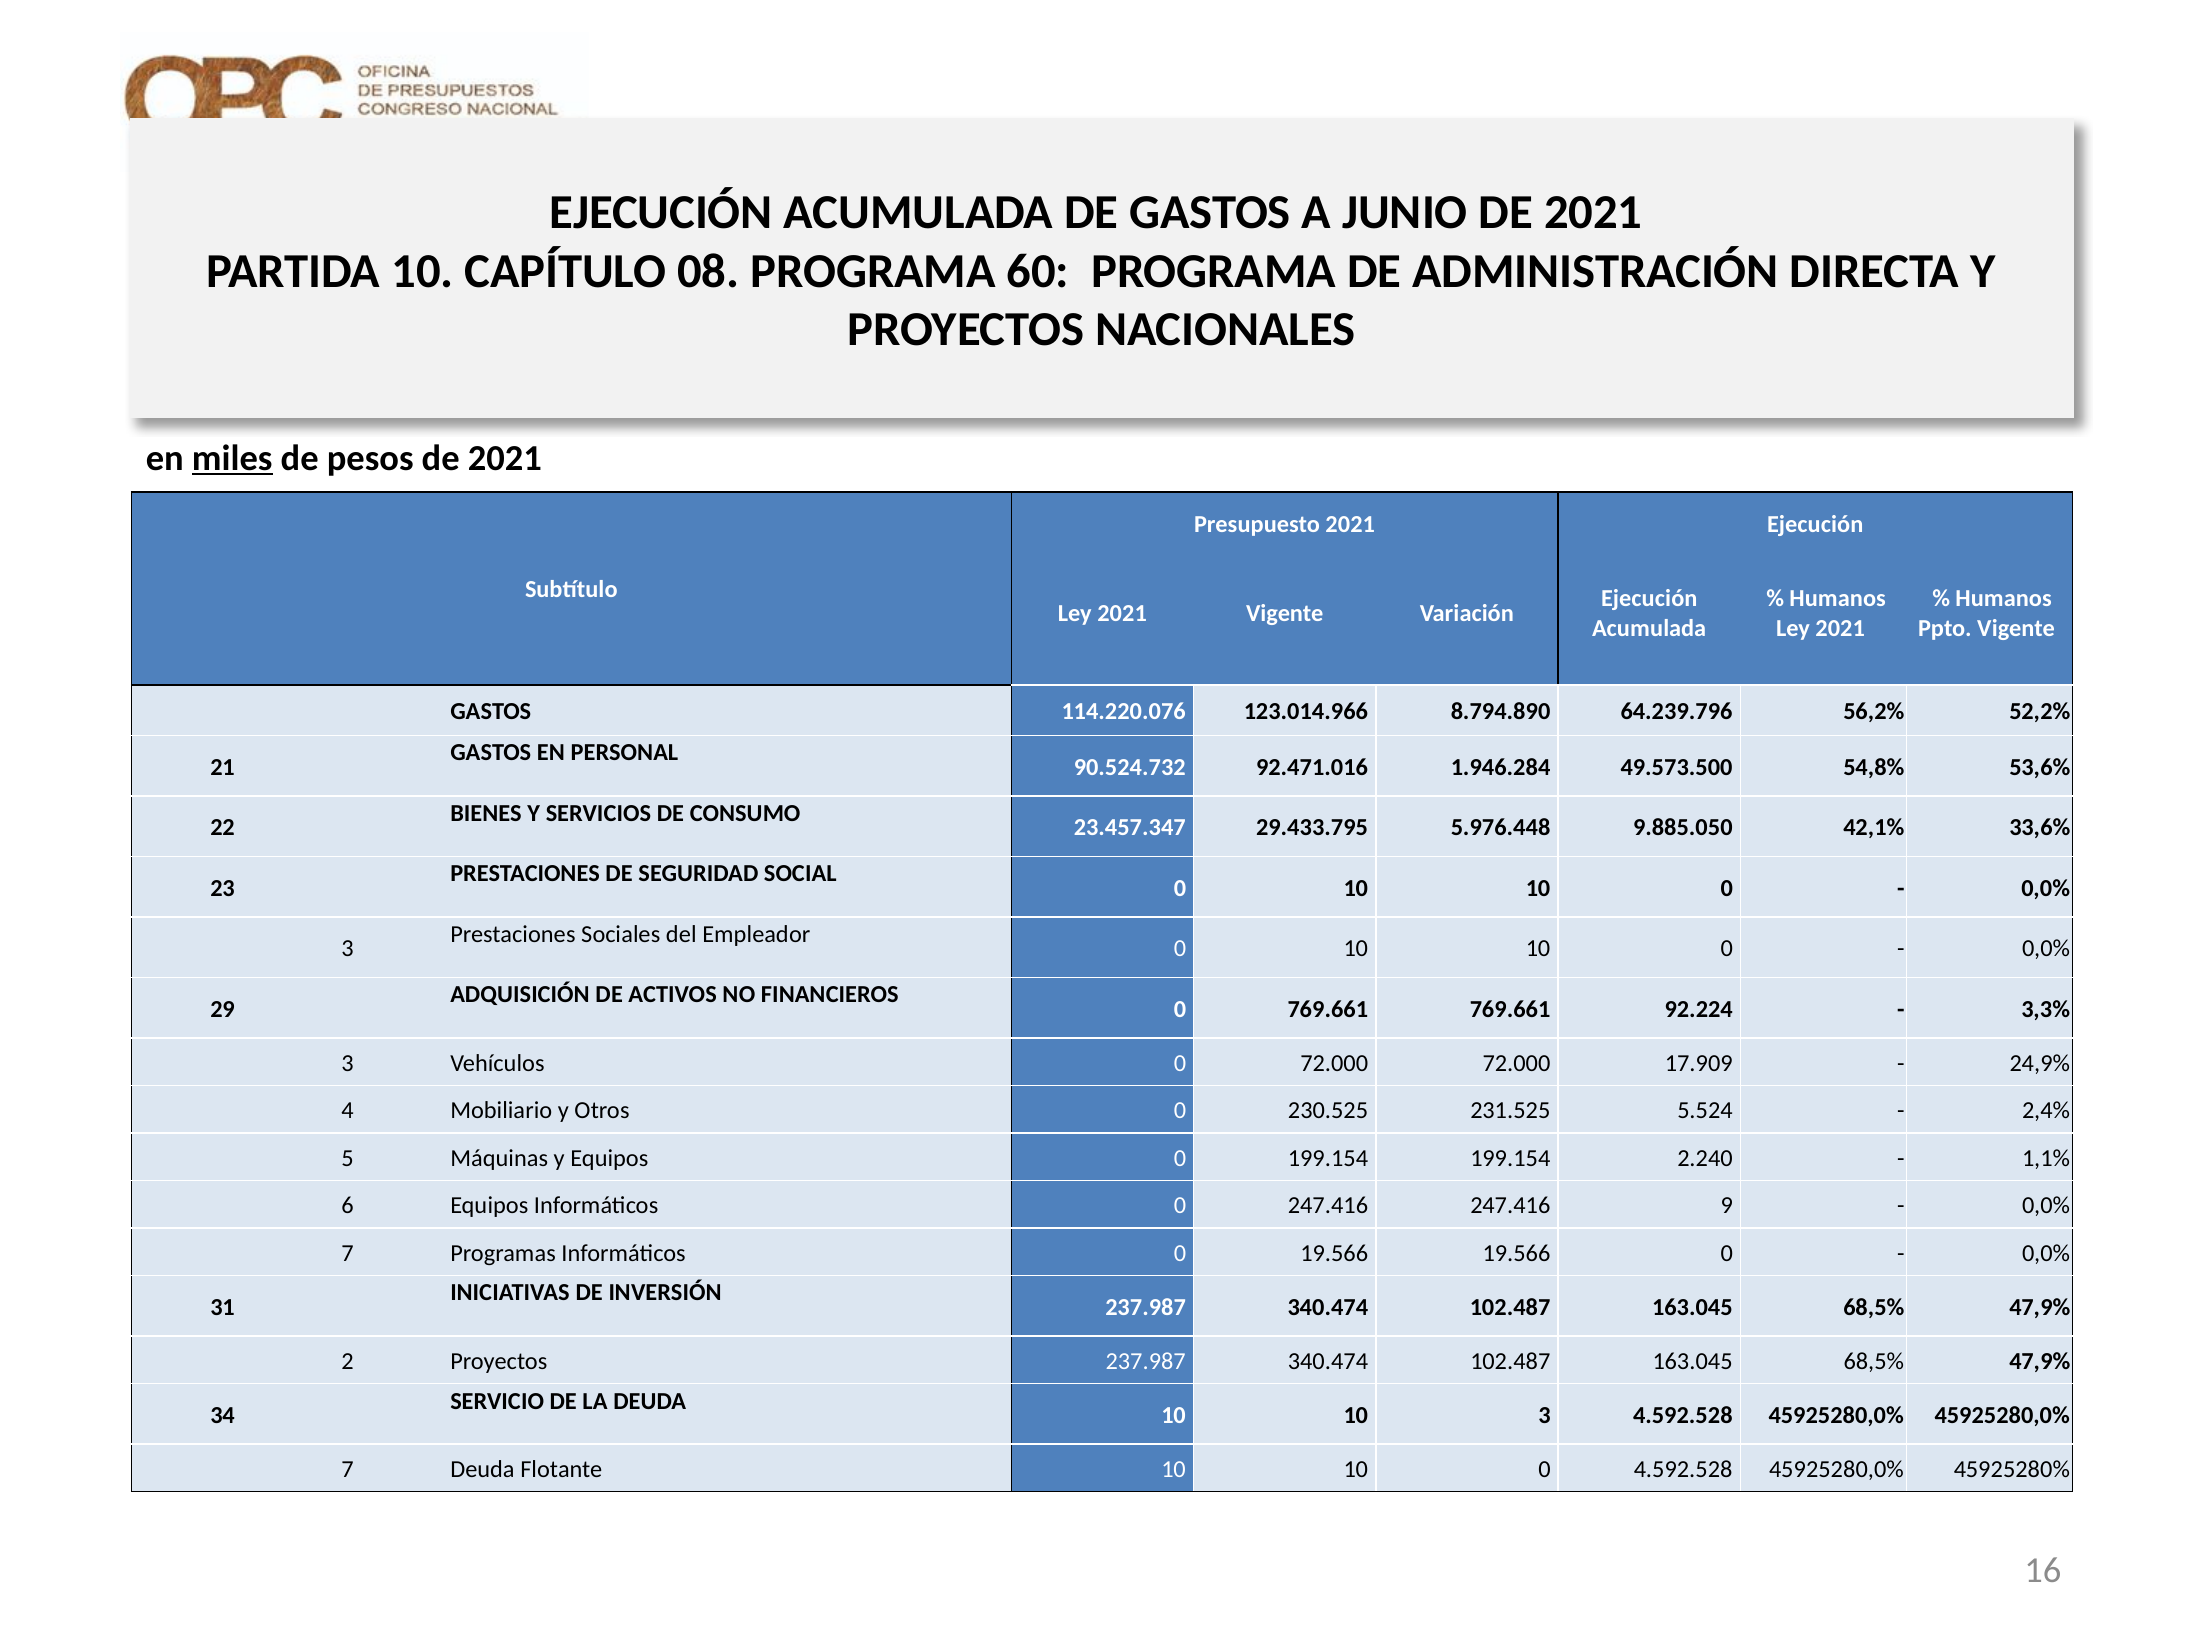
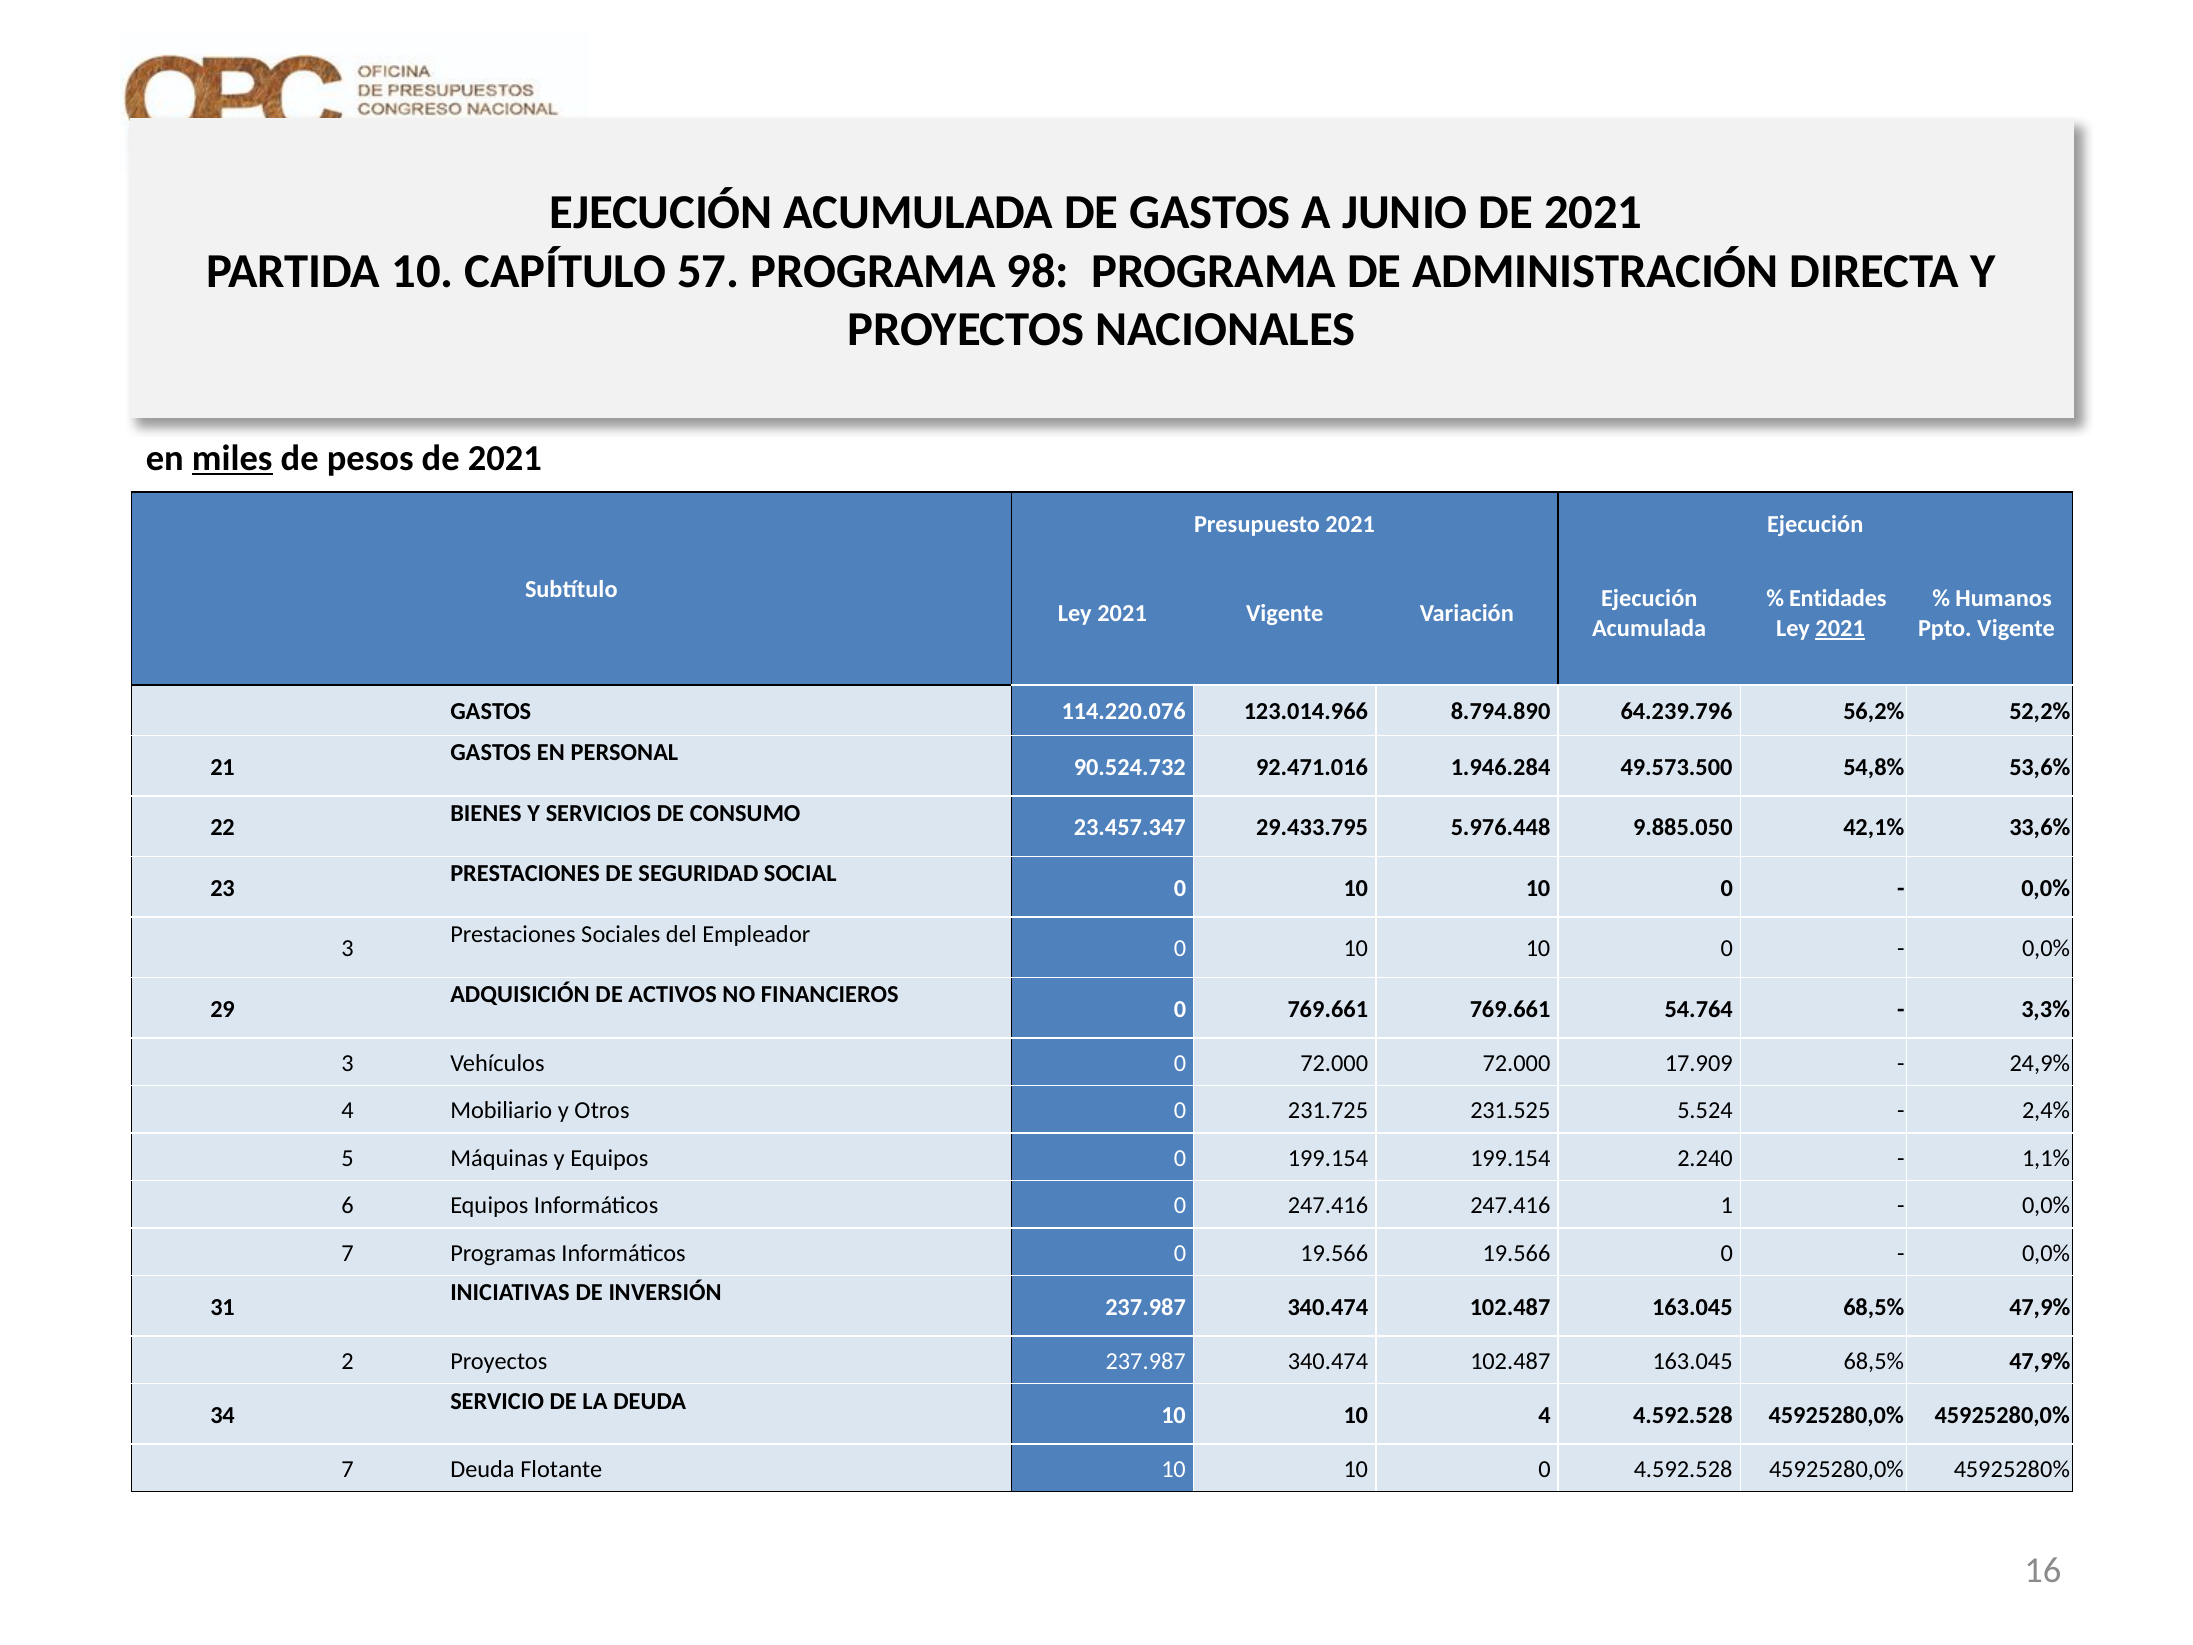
08: 08 -> 57
60: 60 -> 98
Humanos at (1838, 599): Humanos -> Entidades
2021 at (1840, 629) underline: none -> present
92.224: 92.224 -> 54.764
230.525: 230.525 -> 231.725
9: 9 -> 1
10 3: 3 -> 4
